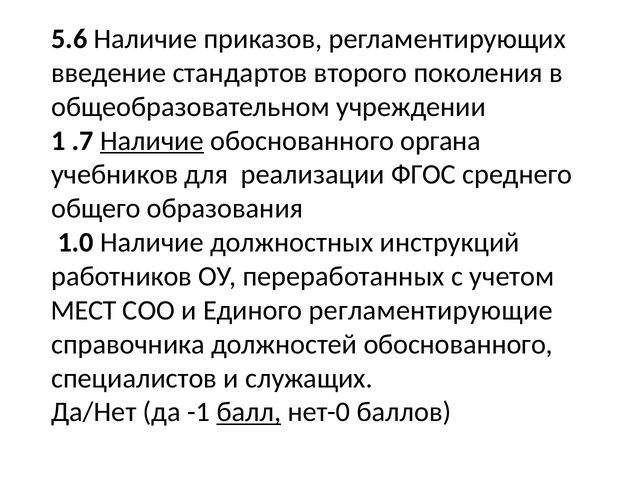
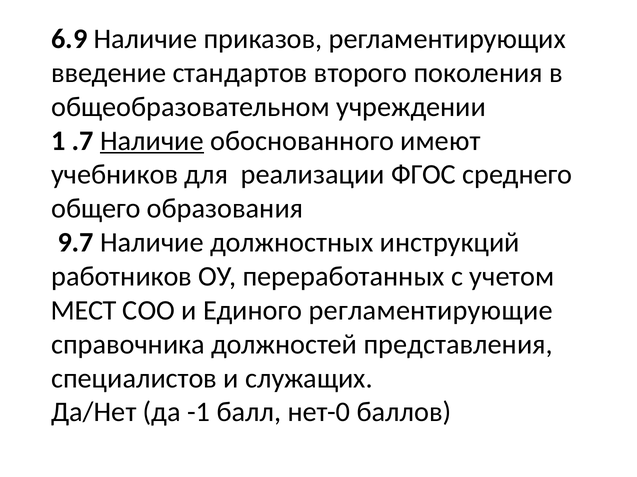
5.6: 5.6 -> 6.9
органа: органа -> имеют
1.0: 1.0 -> 9.7
должностей обоснованного: обоснованного -> представления
балл underline: present -> none
